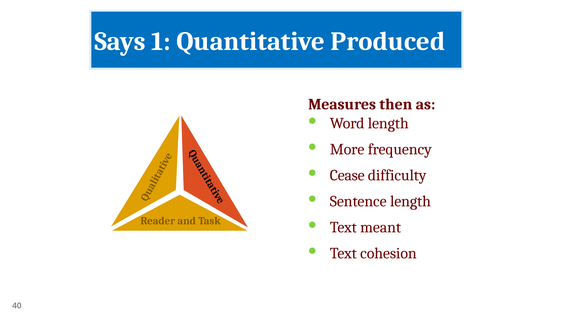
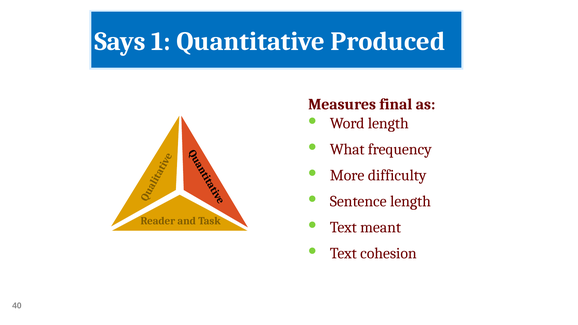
then: then -> final
More: More -> What
Cease: Cease -> More
